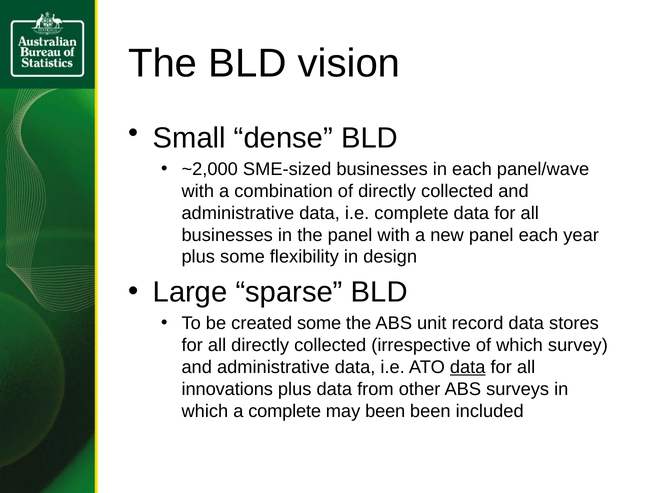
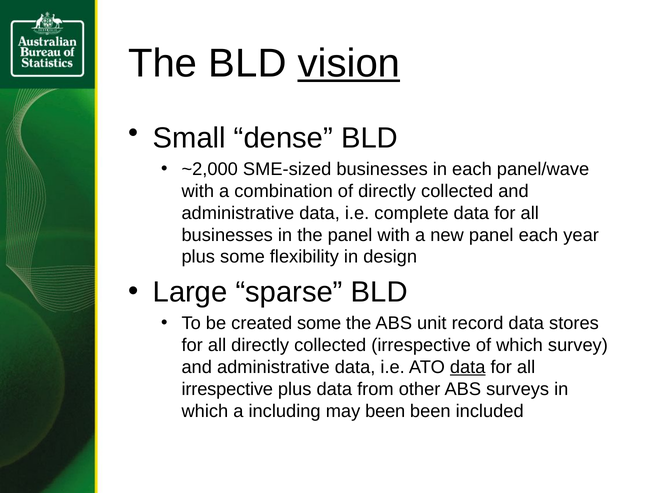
vision underline: none -> present
innovations at (227, 389): innovations -> irrespective
a complete: complete -> including
